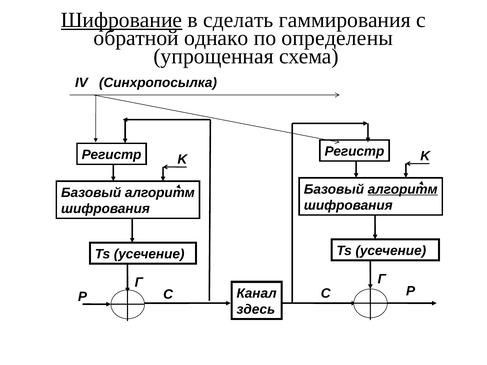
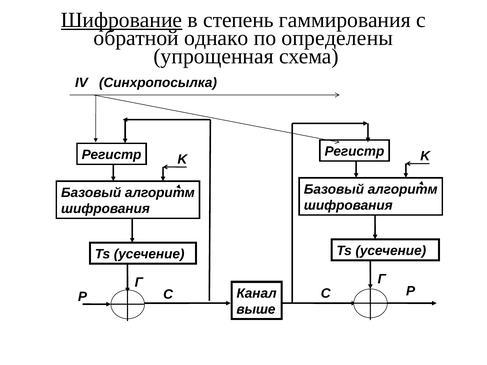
сделать: сделать -> степень
алгоритм at (403, 189) underline: present -> none
здесь: здесь -> выше
